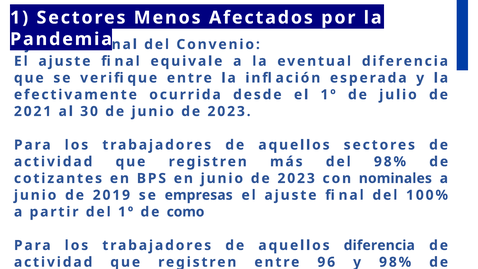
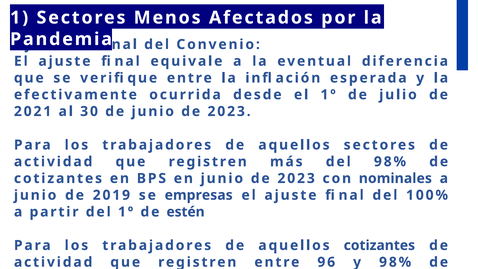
como: como -> estén
aquellos diferencia: diferencia -> cotizantes
